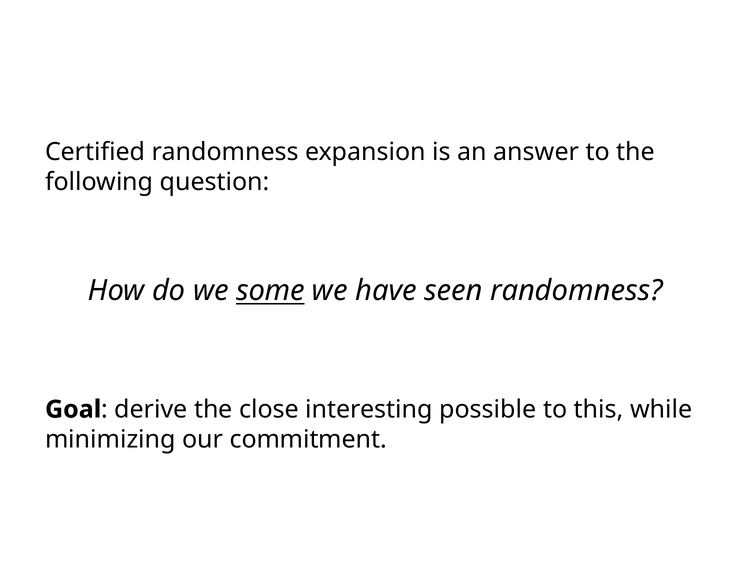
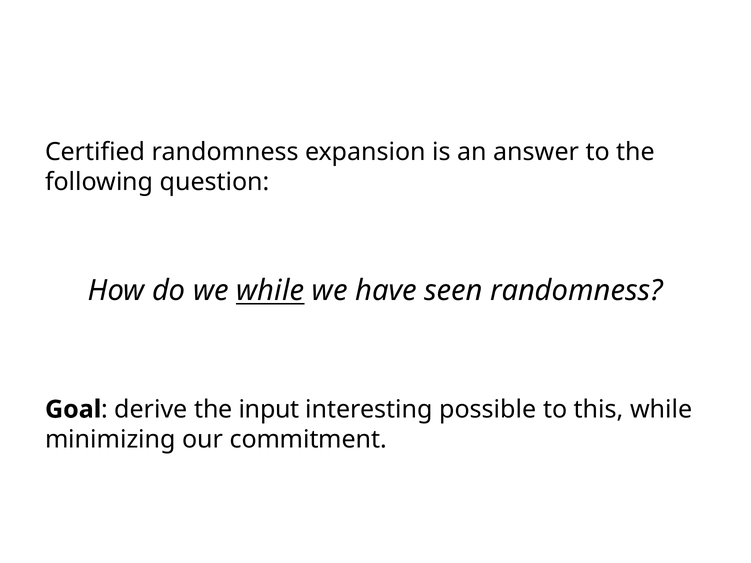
we some: some -> while
close: close -> input
